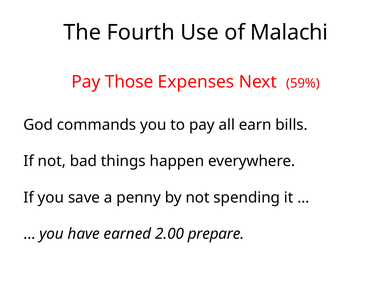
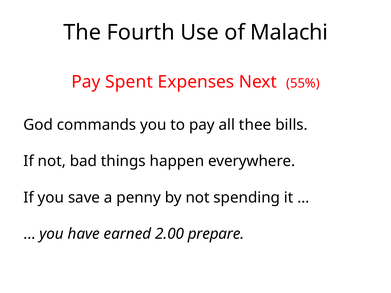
Those: Those -> Spent
59%: 59% -> 55%
earn: earn -> thee
